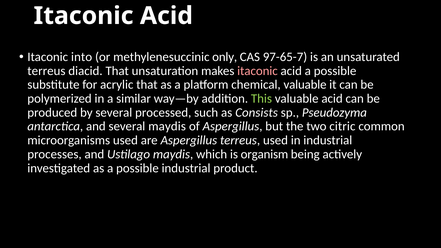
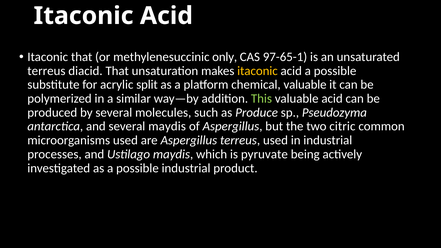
Itaconic into: into -> that
97-65-7: 97-65-7 -> 97-65-1
itaconic at (257, 71) colour: pink -> yellow
acrylic that: that -> split
processed: processed -> molecules
Consists: Consists -> Produce
organism: organism -> pyruvate
